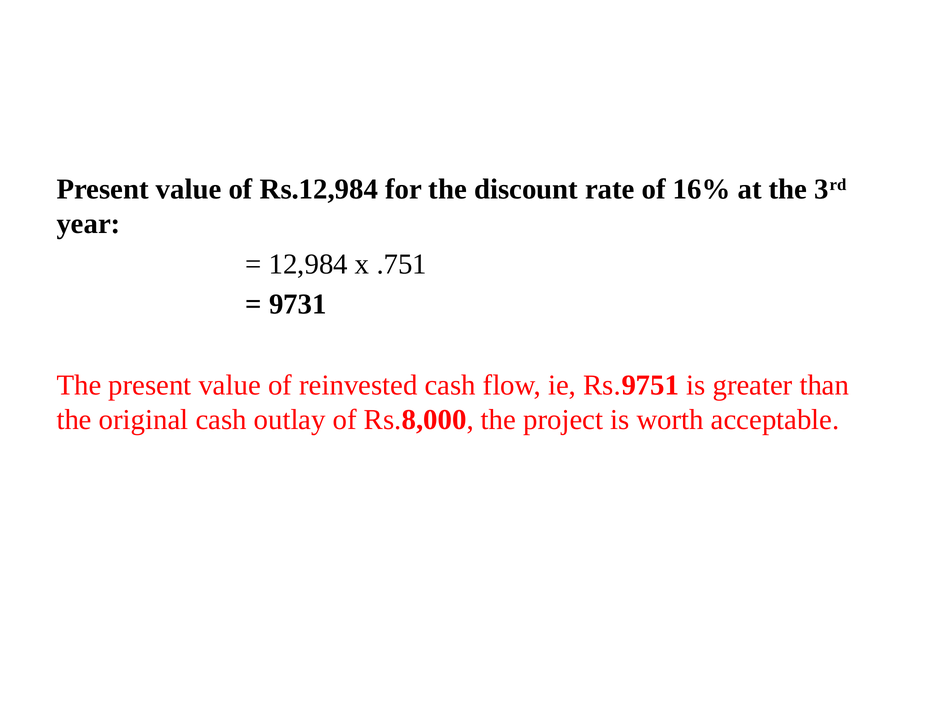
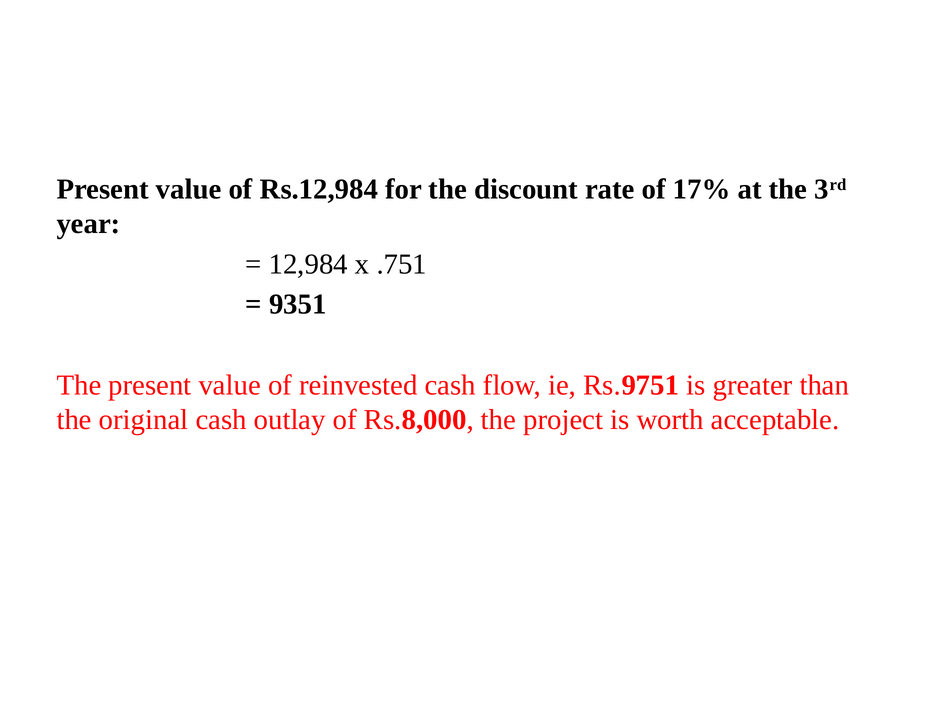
16%: 16% -> 17%
9731: 9731 -> 9351
